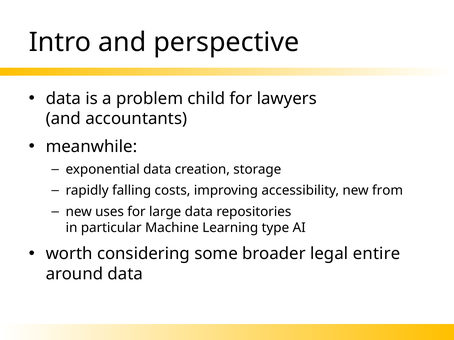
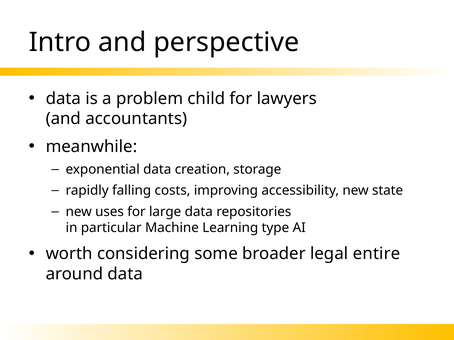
from: from -> state
